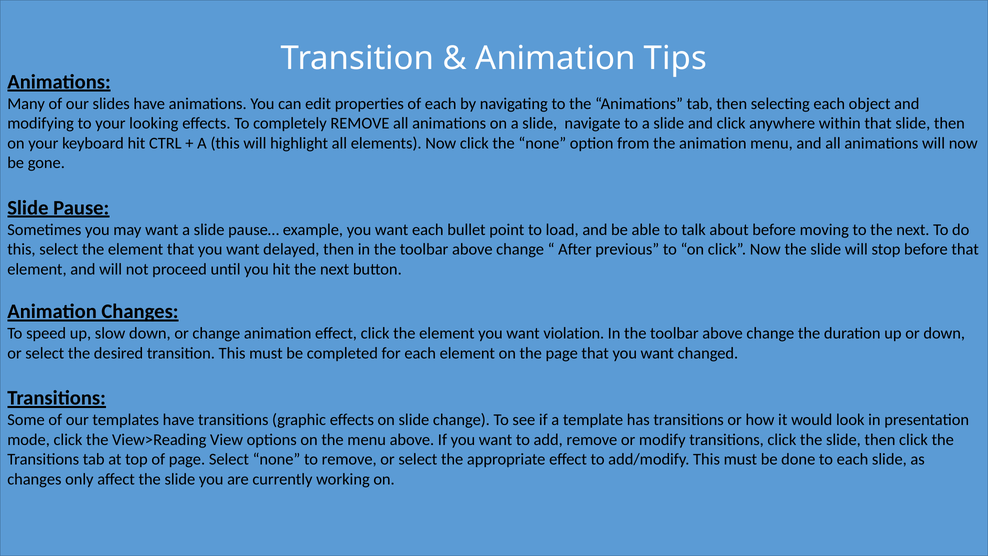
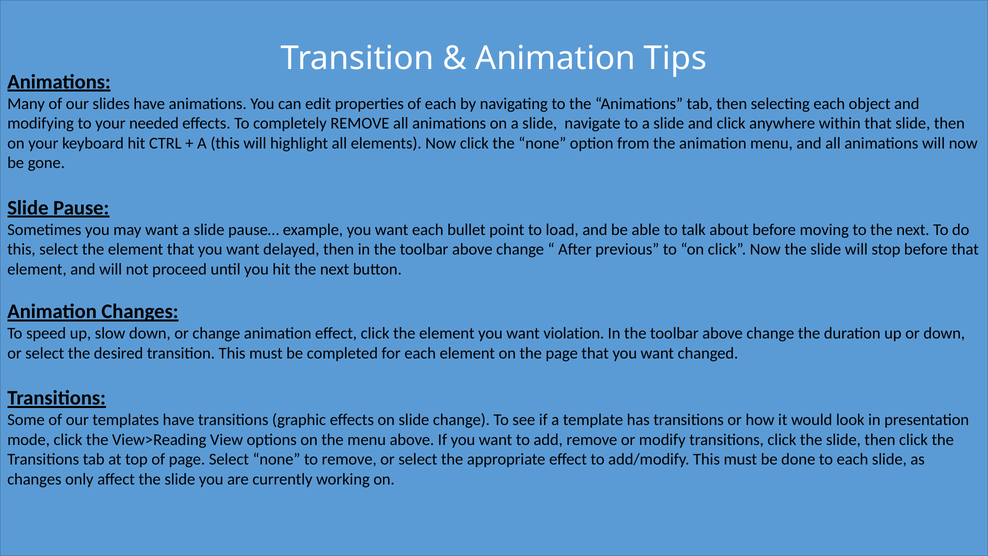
looking: looking -> needed
